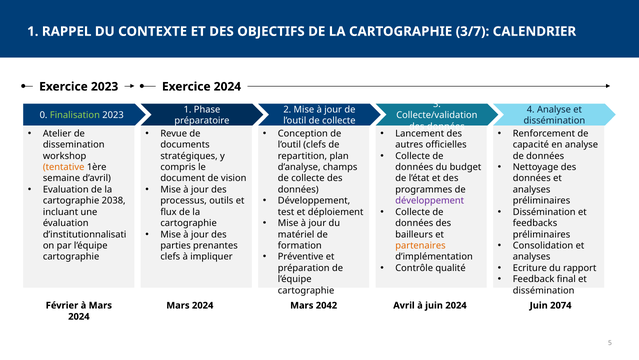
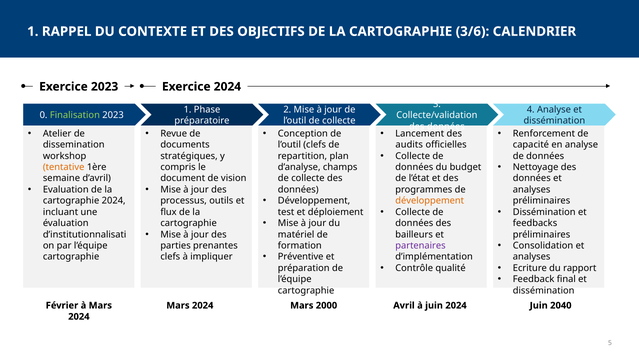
3/7: 3/7 -> 3/6
autres: autres -> audits
cartographie 2038: 2038 -> 2024
développement at (430, 201) colour: purple -> orange
partenaires colour: orange -> purple
2042: 2042 -> 2000
2074: 2074 -> 2040
